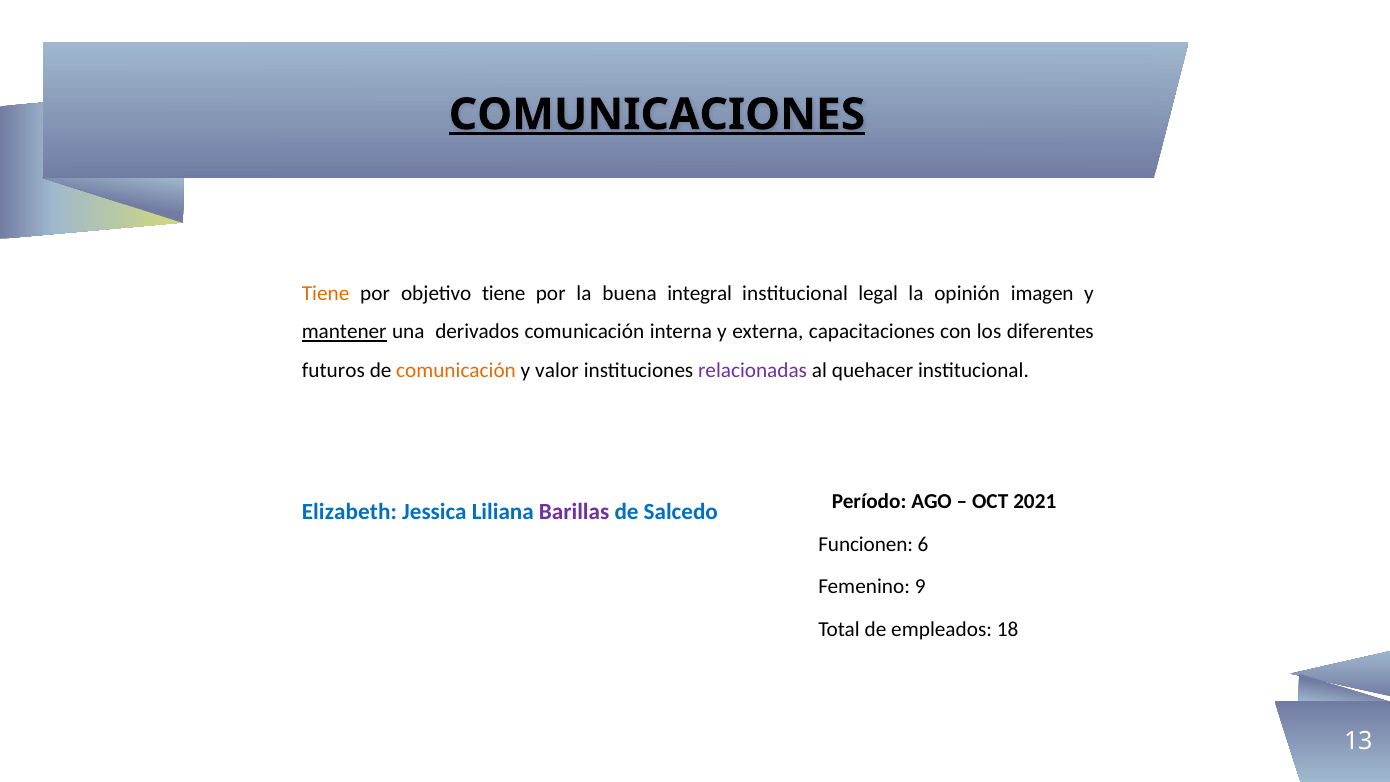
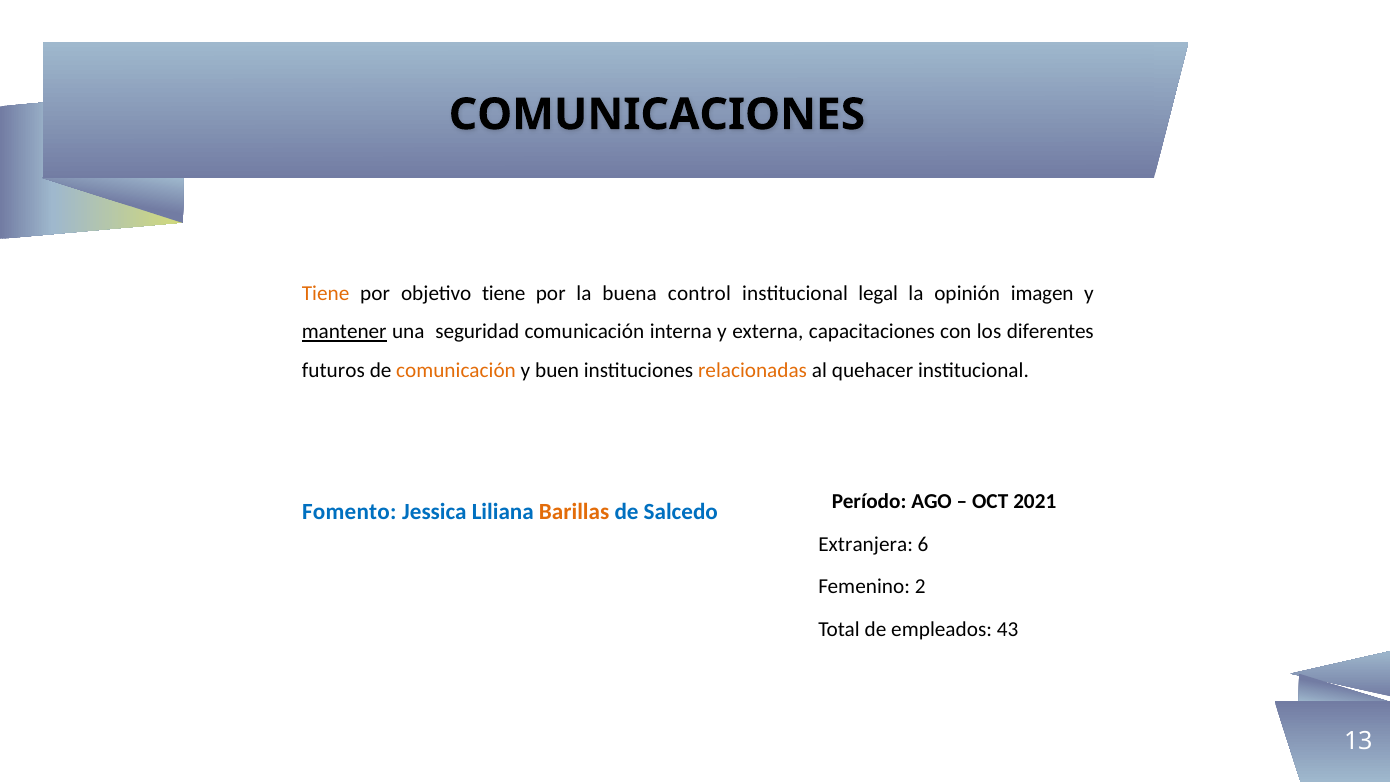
COMUNICACIONES underline: present -> none
integral: integral -> control
derivados: derivados -> seguridad
valor: valor -> buen
relacionadas colour: purple -> orange
Elizabeth: Elizabeth -> Fomento
Barillas colour: purple -> orange
Funcionen: Funcionen -> Extranjera
9: 9 -> 2
18: 18 -> 43
